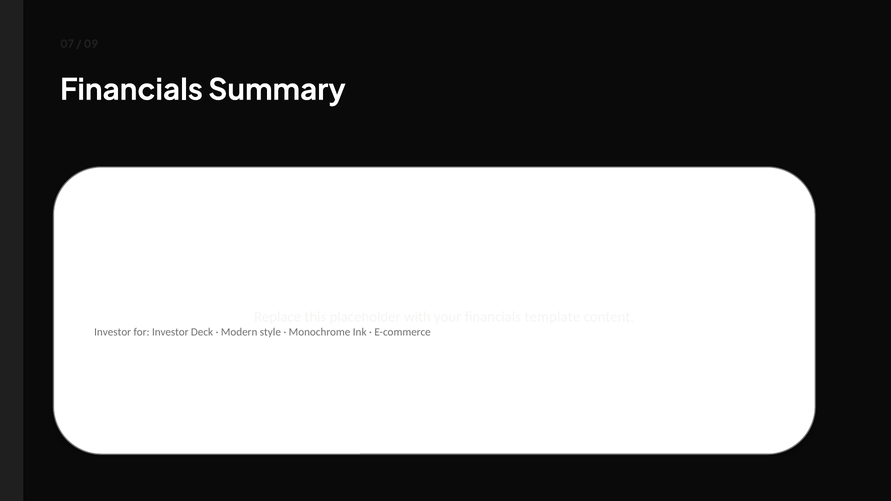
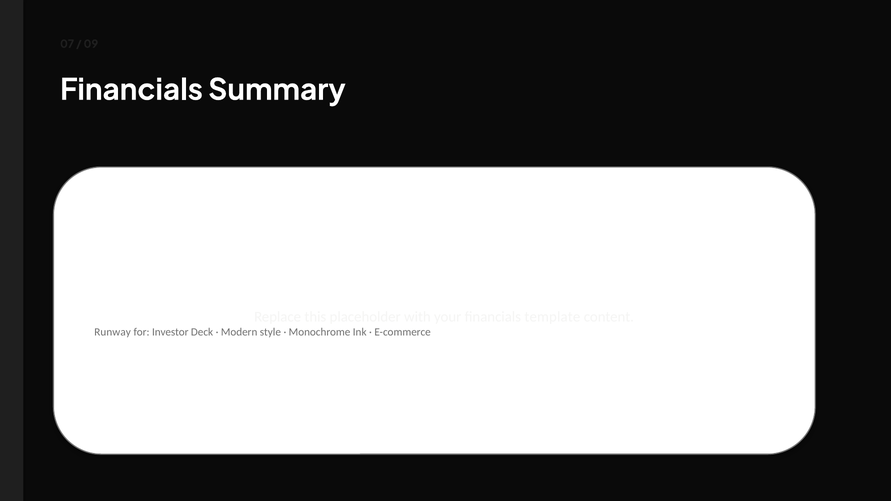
Investor at (113, 332): Investor -> Runway
